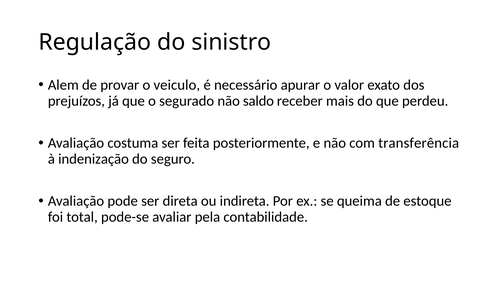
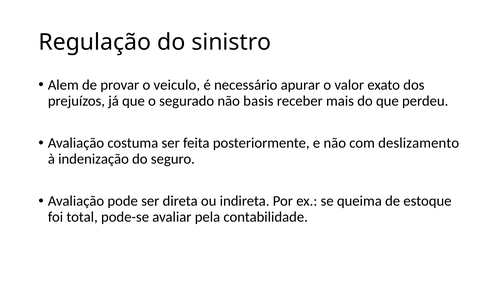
saldo: saldo -> basis
transferência: transferência -> deslizamento
